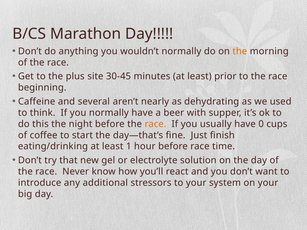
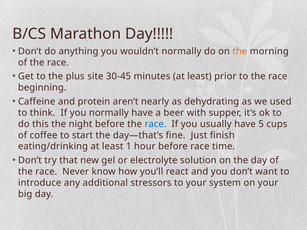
several: several -> protein
race at (155, 124) colour: orange -> blue
0: 0 -> 5
